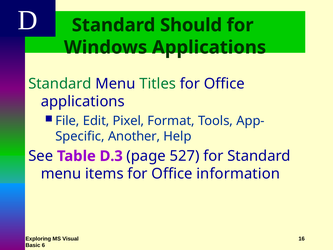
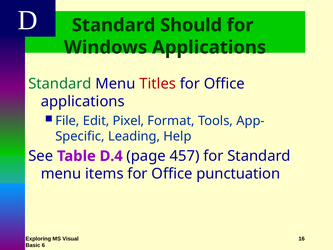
Titles colour: green -> red
Another: Another -> Leading
D.3: D.3 -> D.4
527: 527 -> 457
information: information -> punctuation
